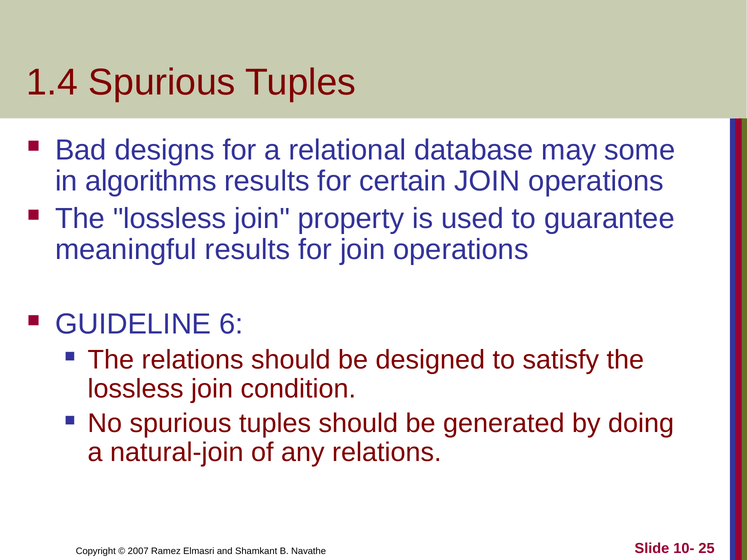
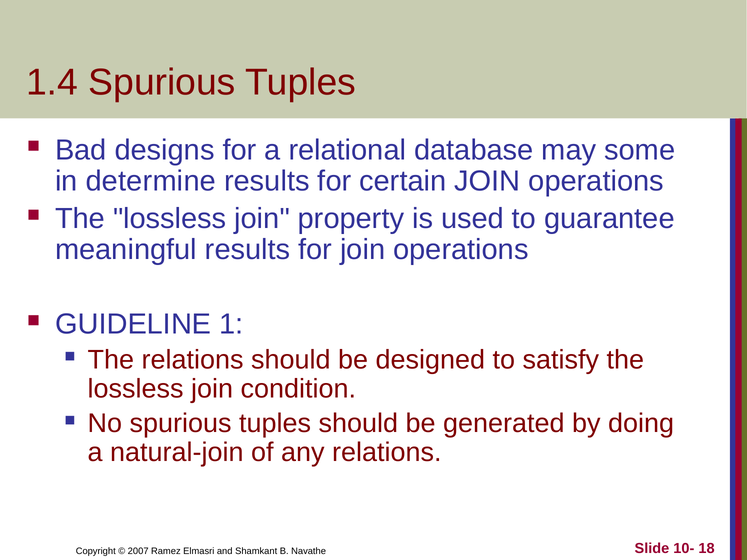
algorithms: algorithms -> determine
6: 6 -> 1
25: 25 -> 18
